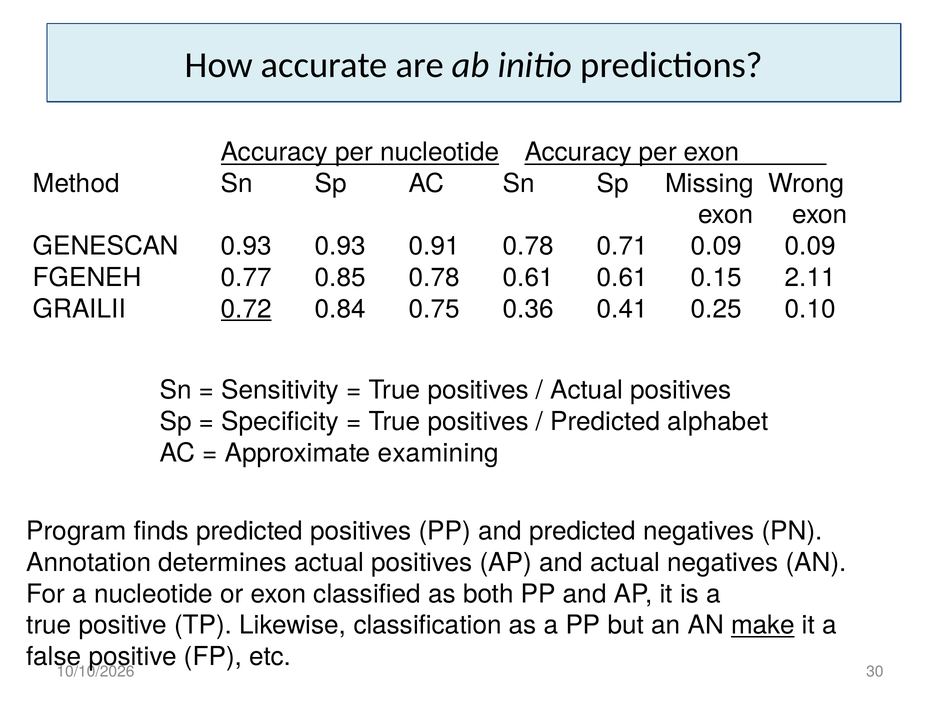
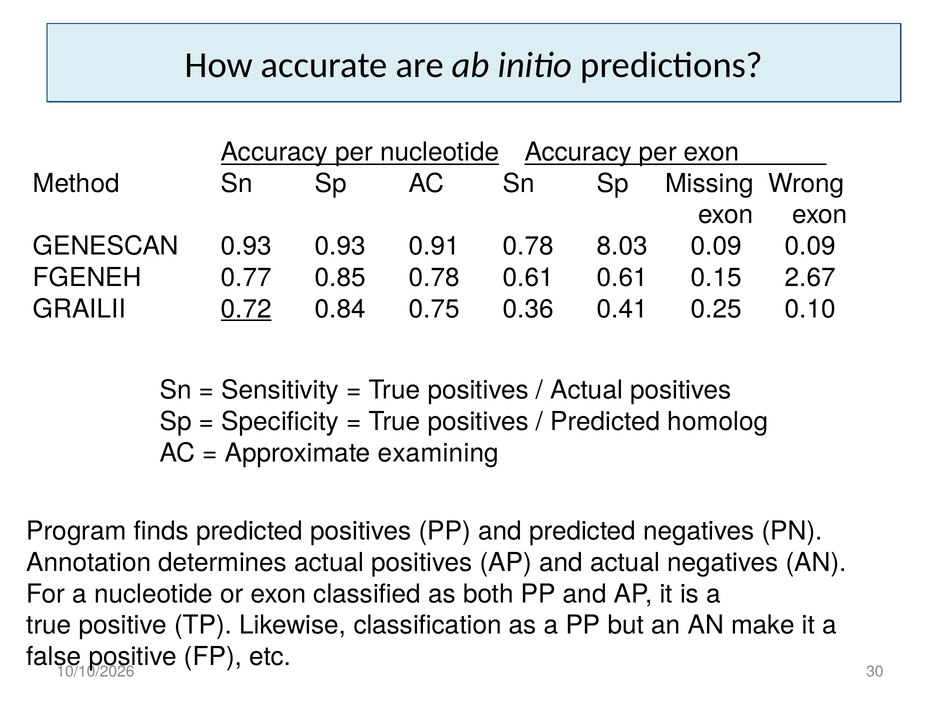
0.71: 0.71 -> 8.03
2.11: 2.11 -> 2.67
alphabet: alphabet -> homolog
make underline: present -> none
